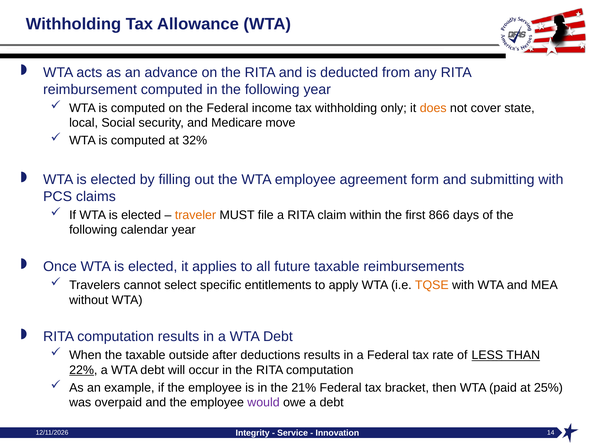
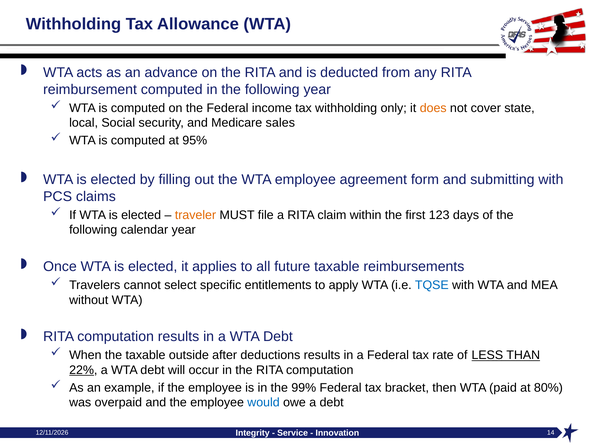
move: move -> sales
32%: 32% -> 95%
866: 866 -> 123
TQSE colour: orange -> blue
21%: 21% -> 99%
25%: 25% -> 80%
would colour: purple -> blue
